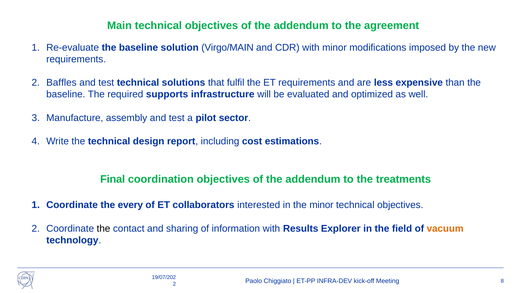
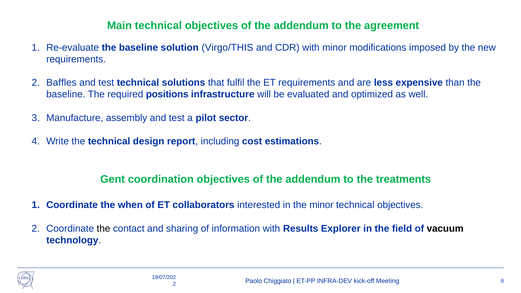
Virgo/MAIN: Virgo/MAIN -> Virgo/THIS
supports: supports -> positions
Final: Final -> Gent
every: every -> when
vacuum colour: orange -> black
